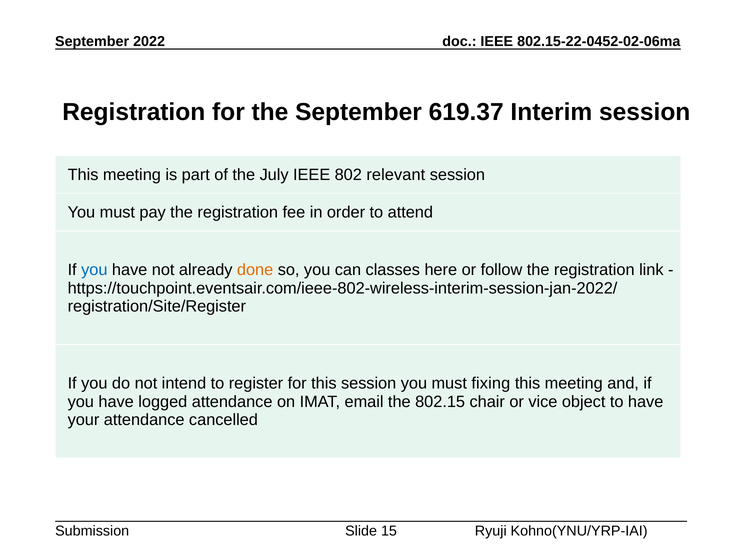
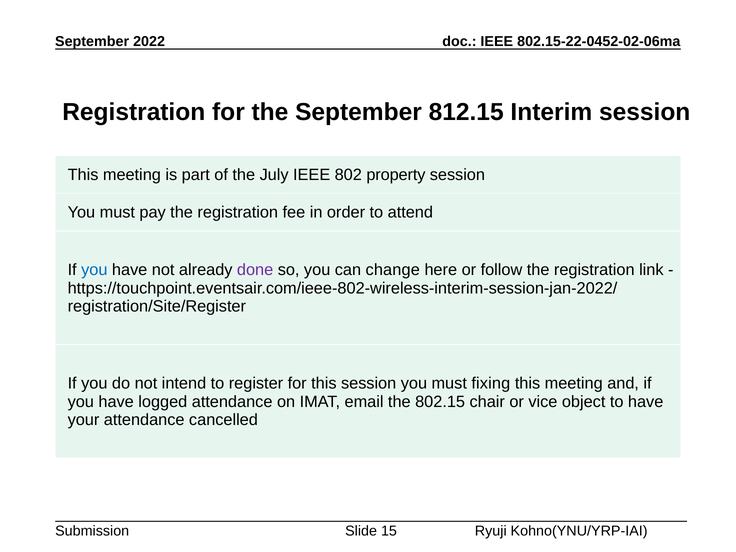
619.37: 619.37 -> 812.15
relevant: relevant -> property
done colour: orange -> purple
classes: classes -> change
